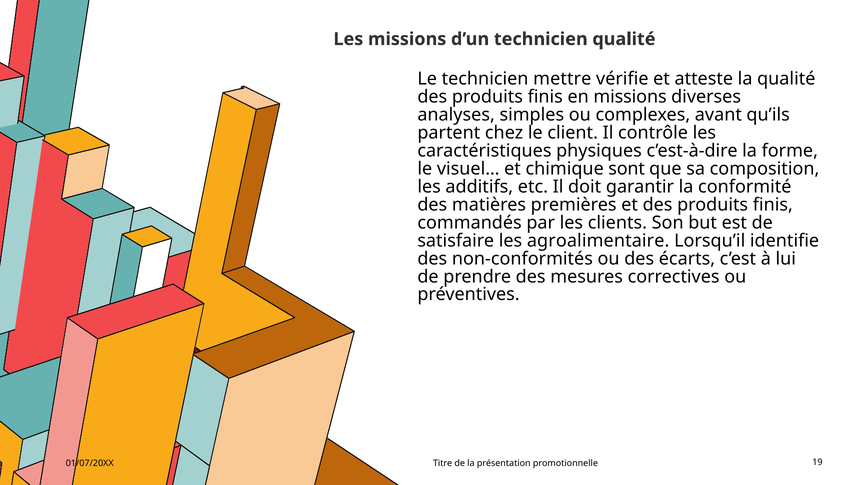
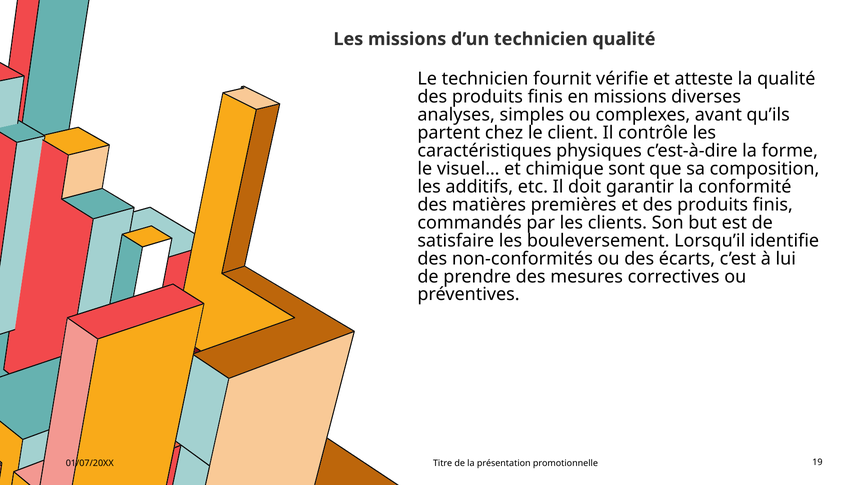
mettre: mettre -> fournit
agroalimentaire: agroalimentaire -> bouleversement
